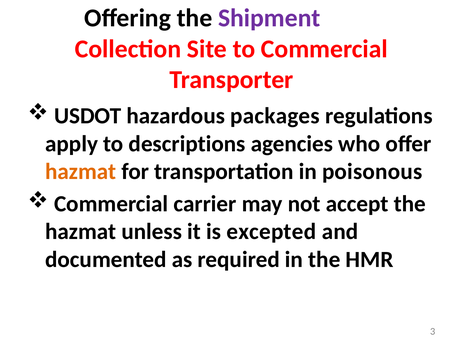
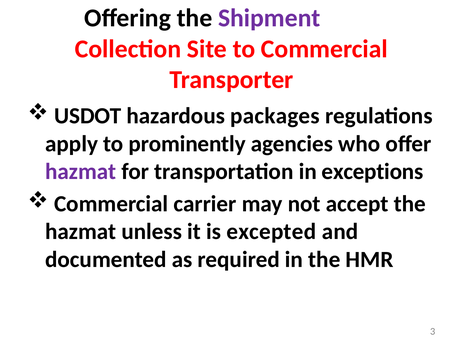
descriptions: descriptions -> prominently
hazmat at (81, 172) colour: orange -> purple
poisonous: poisonous -> exceptions
